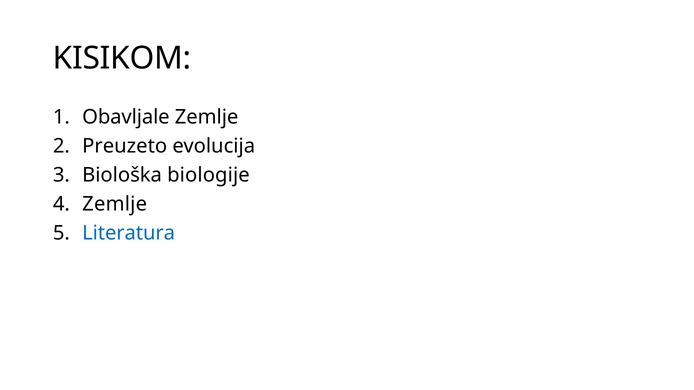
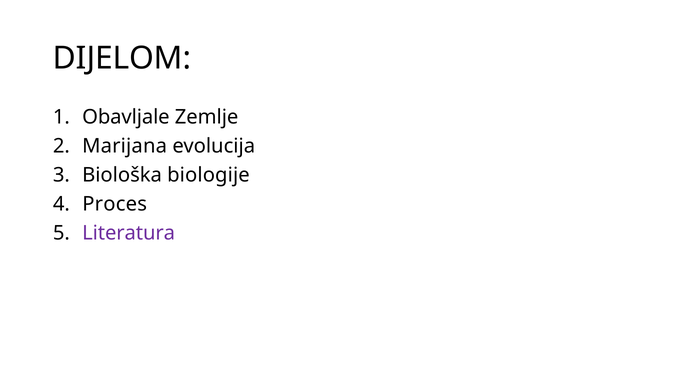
KISIKOM: KISIKOM -> DIJELOM
Preuzeto: Preuzeto -> Marijana
Zemlje at (115, 204): Zemlje -> Proces
Literatura colour: blue -> purple
